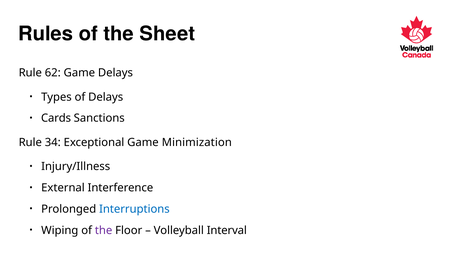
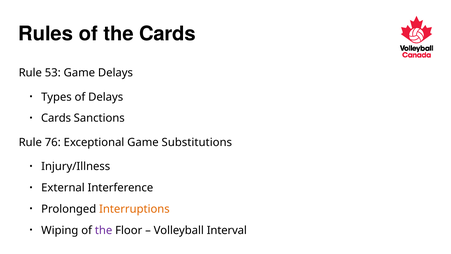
the Sheet: Sheet -> Cards
62: 62 -> 53
34: 34 -> 76
Minimization: Minimization -> Substitutions
Interruptions colour: blue -> orange
